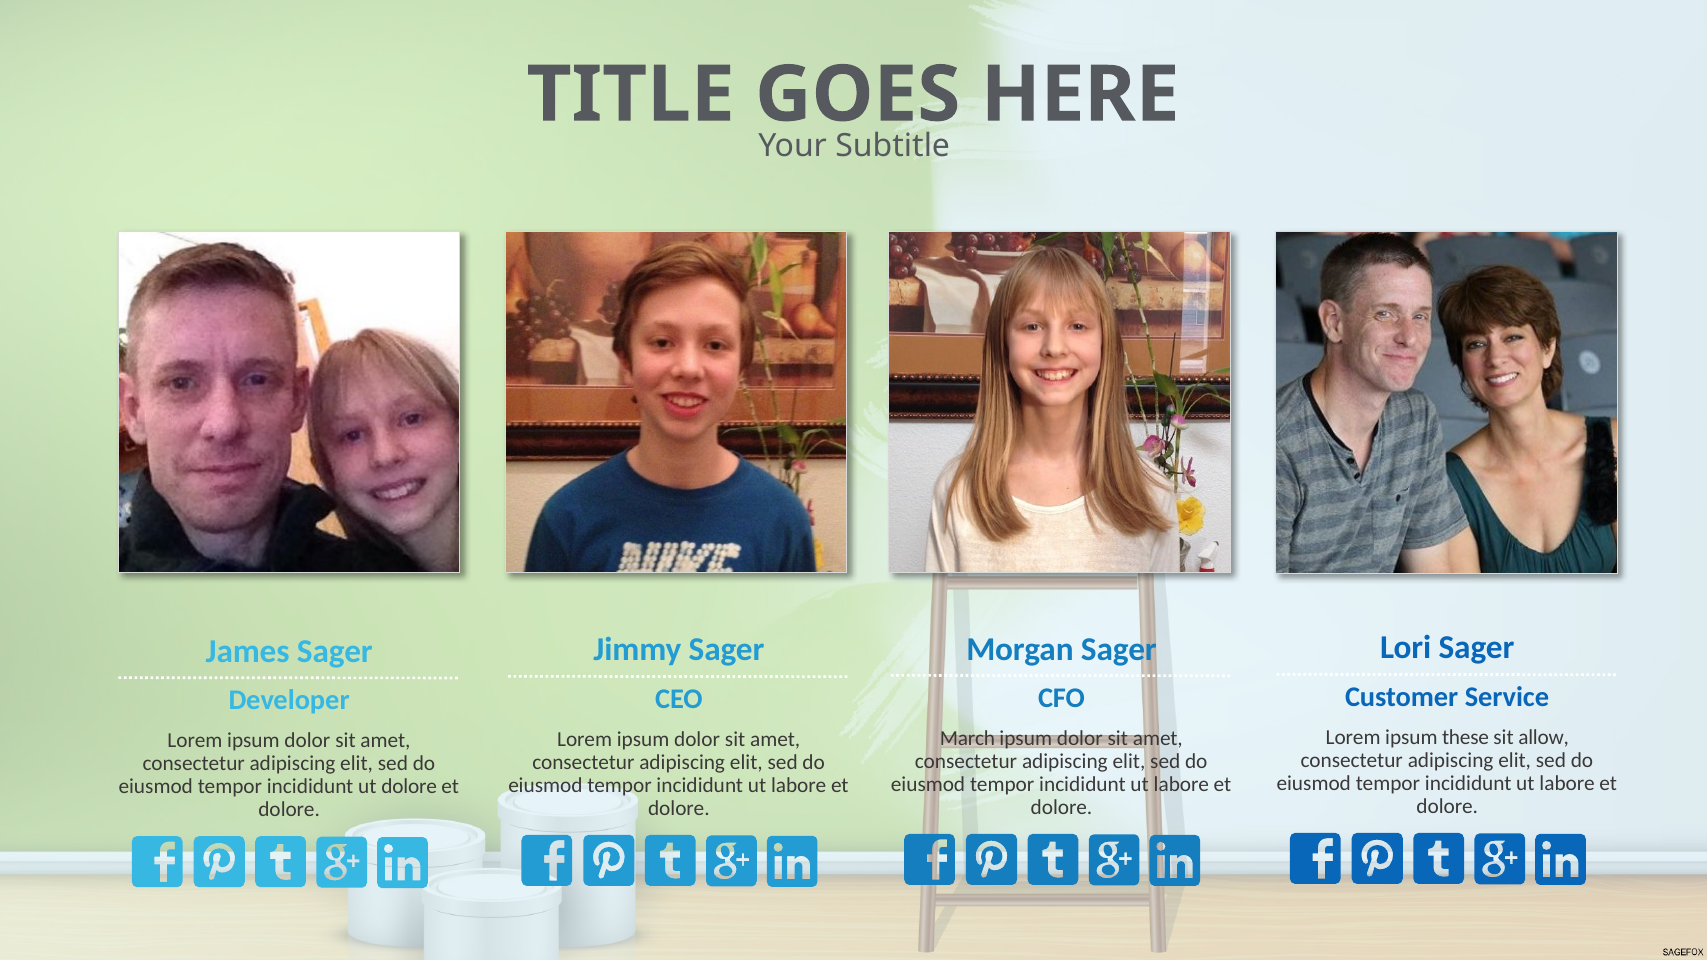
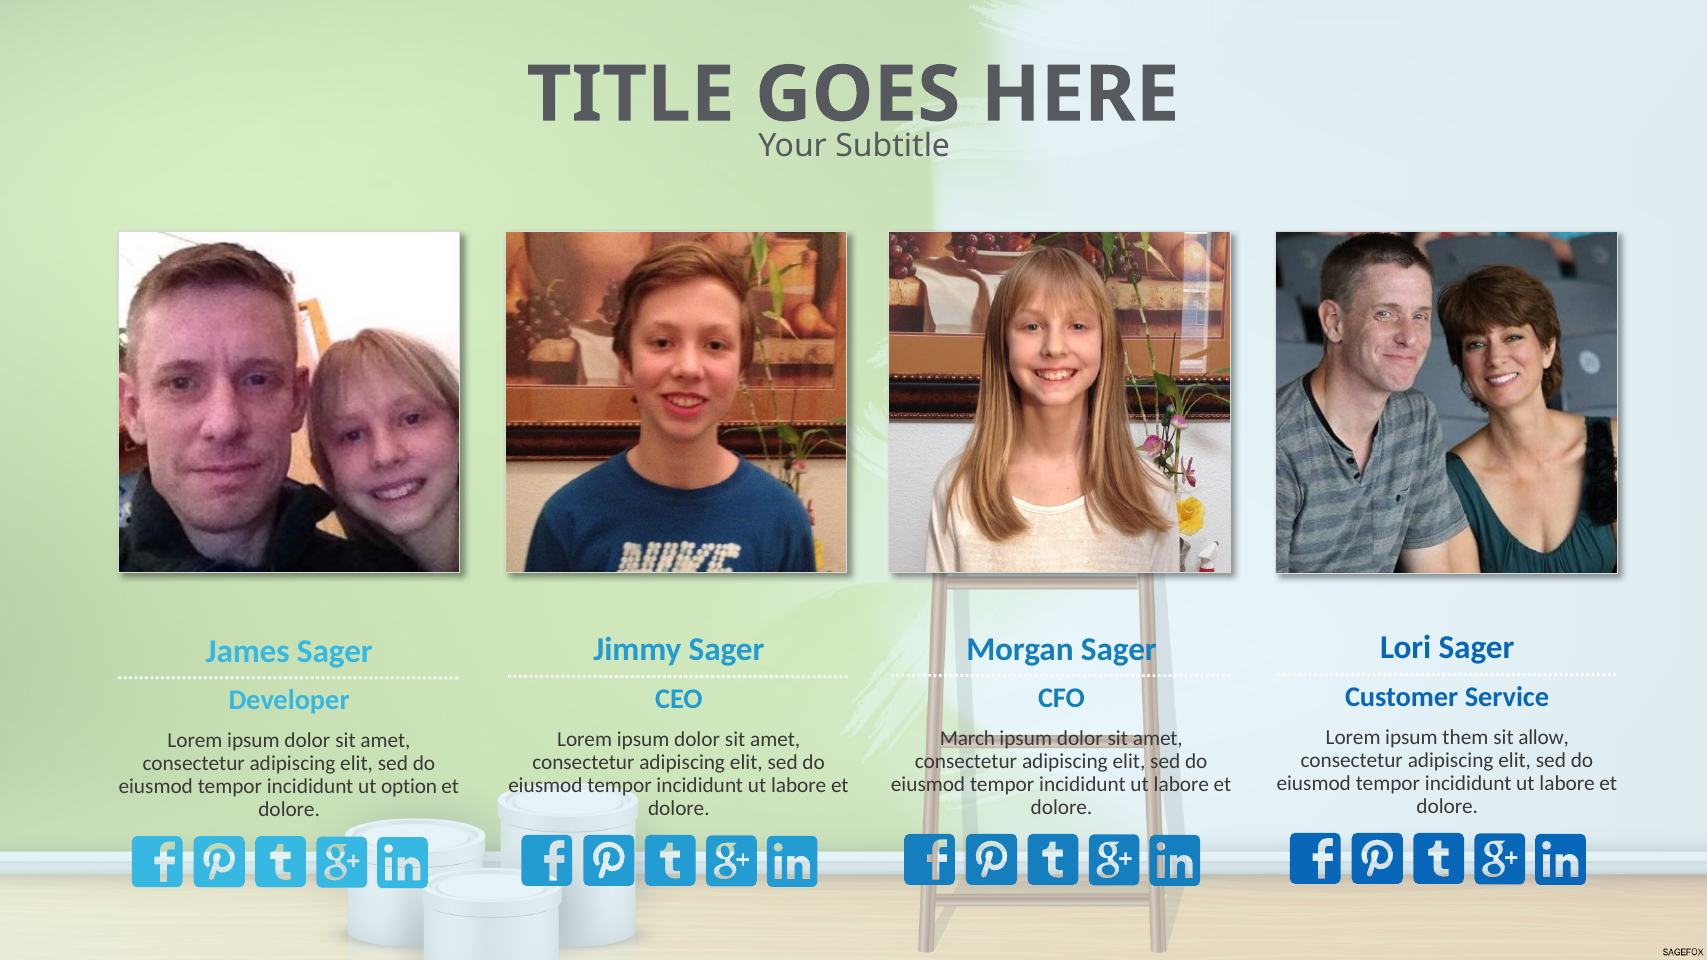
these: these -> them
ut dolore: dolore -> option
